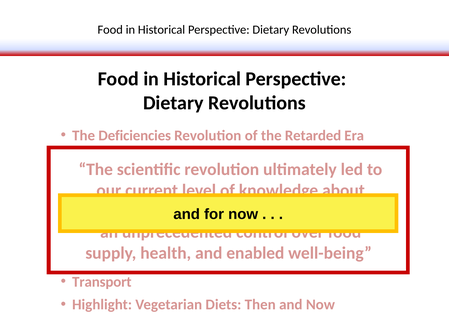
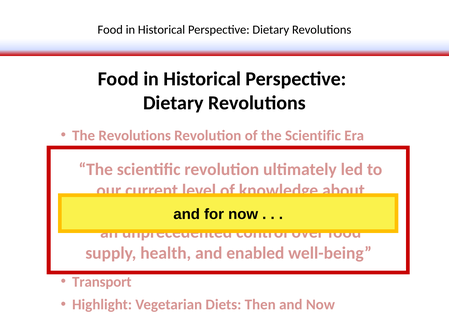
The Deficiencies: Deficiencies -> Revolutions
of the Retarded: Retarded -> Scientific
